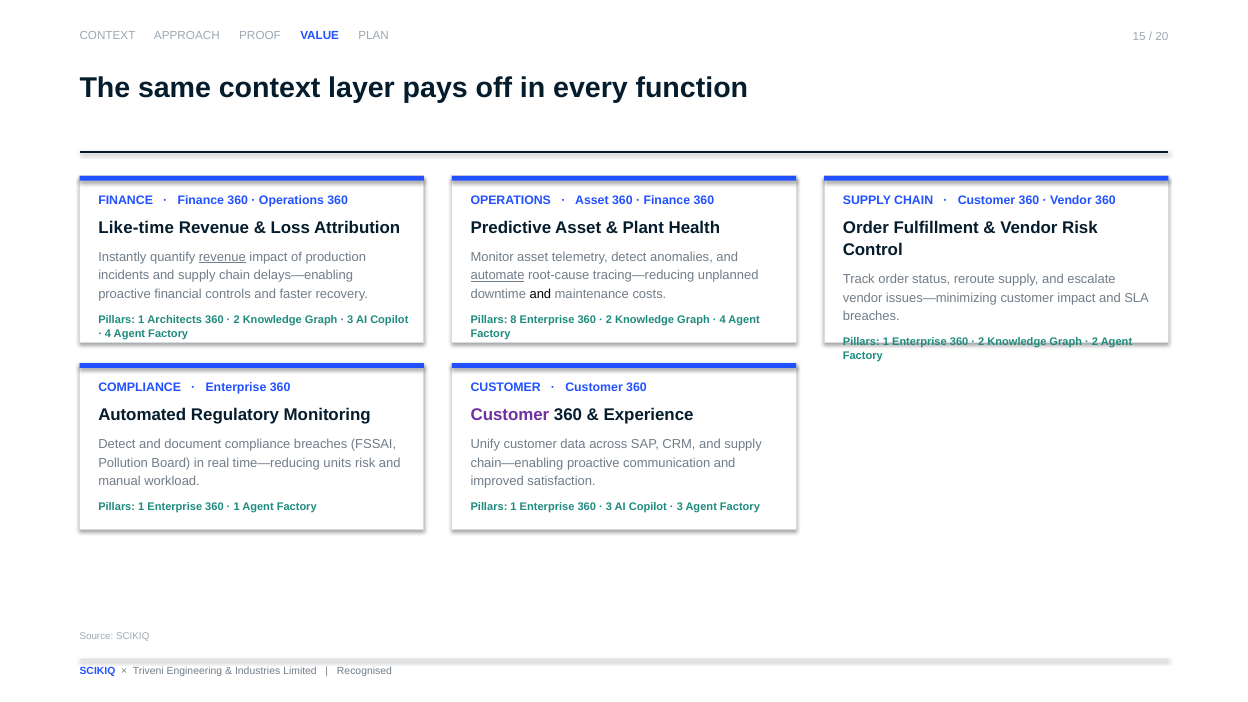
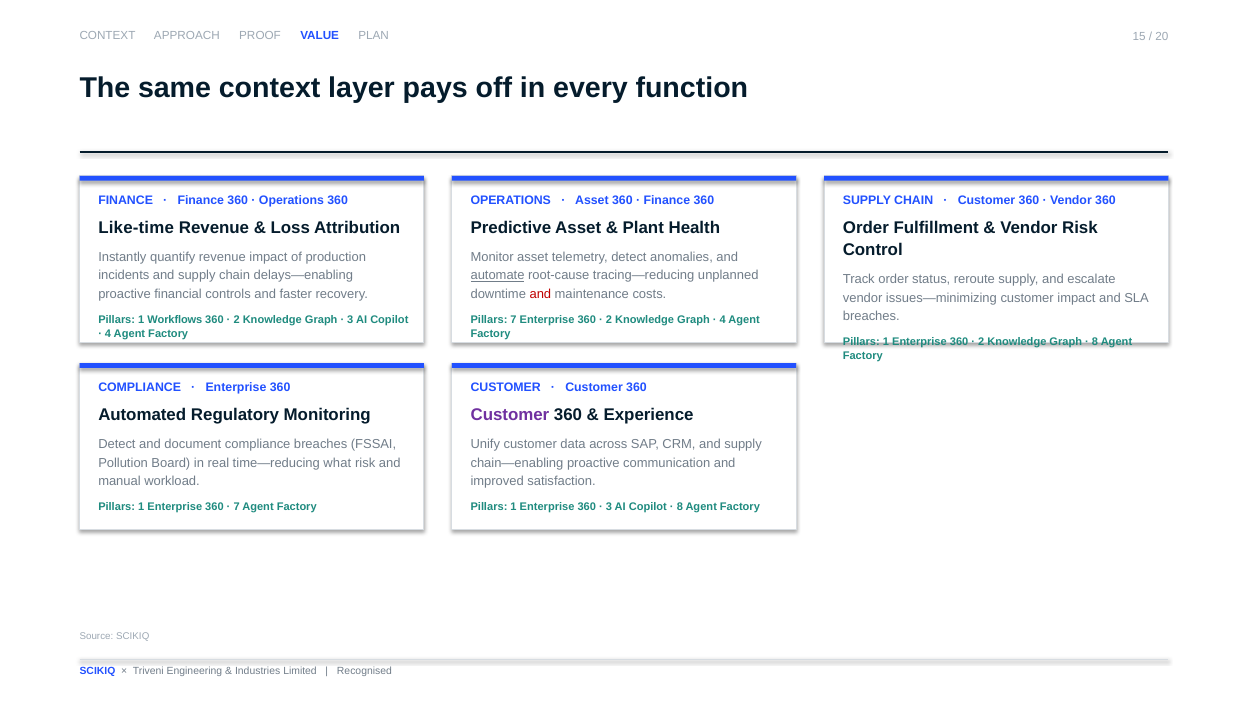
revenue at (222, 257) underline: present -> none
and at (540, 294) colour: black -> red
Architects: Architects -> Workflows
Pillars 8: 8 -> 7
2 at (1095, 342): 2 -> 8
units: units -> what
1 at (237, 507): 1 -> 7
3 at (680, 507): 3 -> 8
